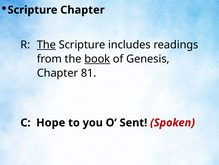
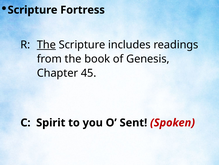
Scripture Chapter: Chapter -> Fortress
book underline: present -> none
81: 81 -> 45
Hope: Hope -> Spirit
